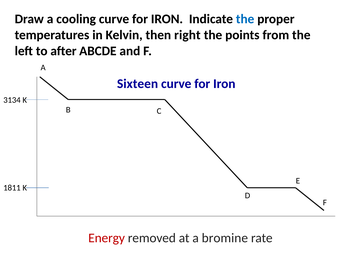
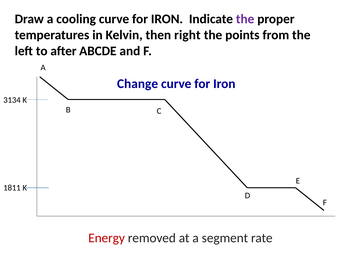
the at (245, 19) colour: blue -> purple
Sixteen: Sixteen -> Change
bromine: bromine -> segment
